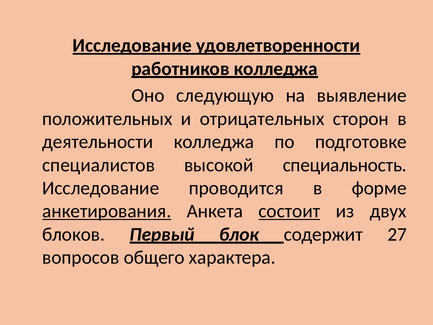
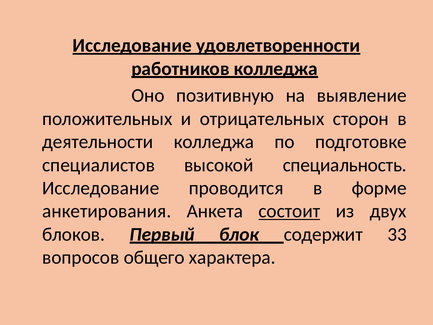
следующую: следующую -> позитивную
анкетирования underline: present -> none
27: 27 -> 33
